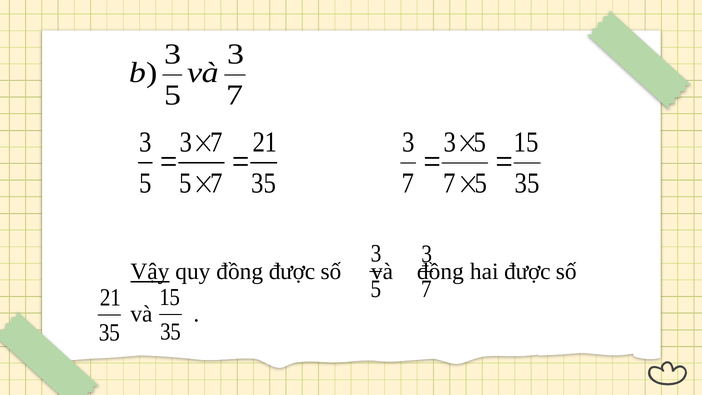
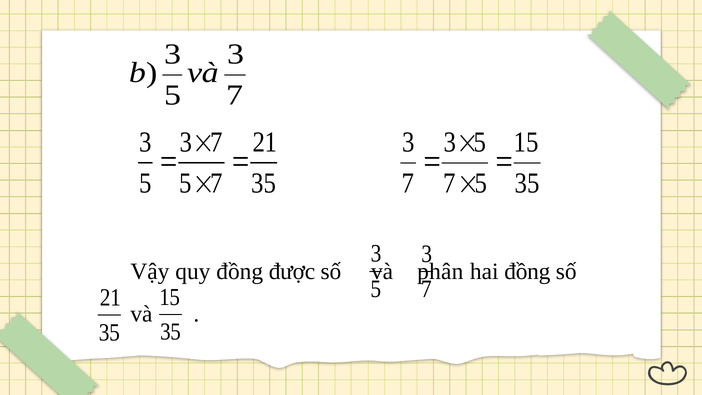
Vậy underline: present -> none
và đồng: đồng -> phân
hai được: được -> đồng
